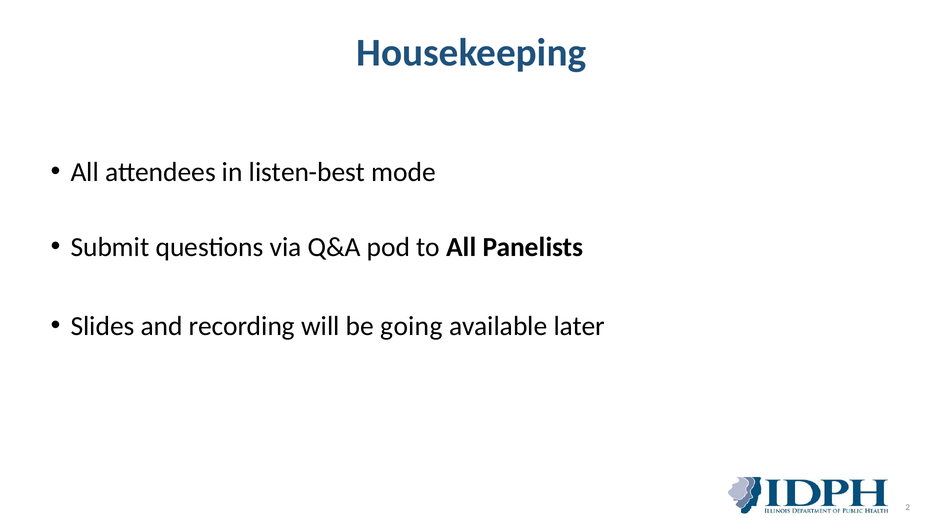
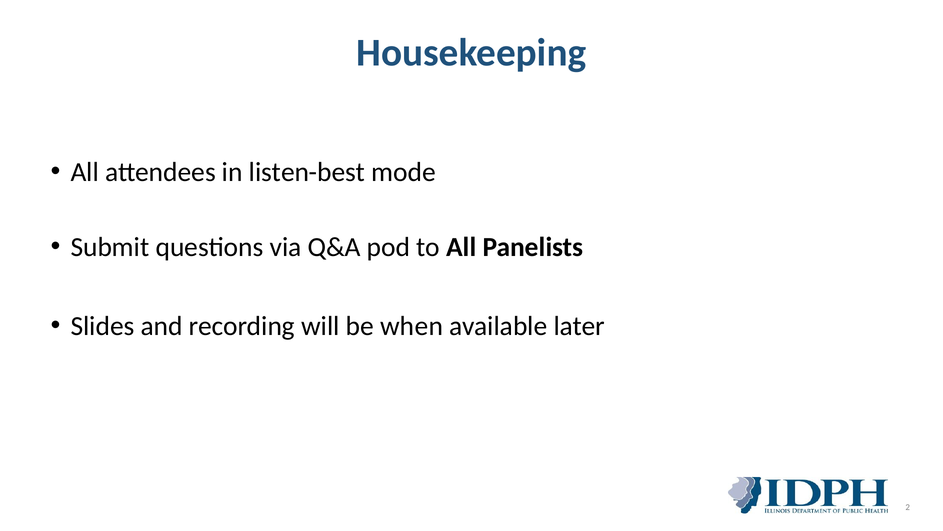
going: going -> when
